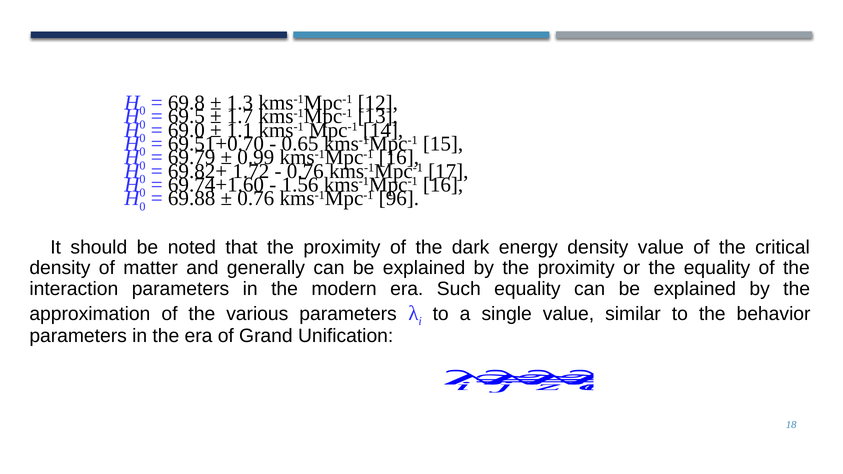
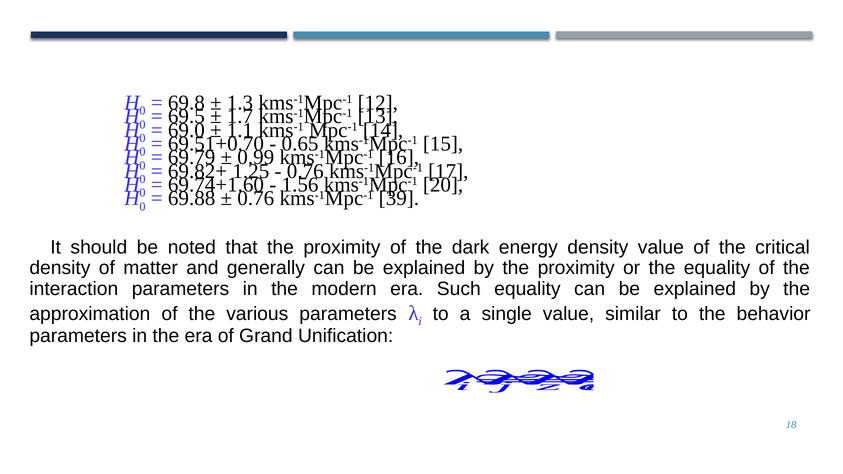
1.72: 1.72 -> 1.25
16 at (443, 185): 16 -> 20
96: 96 -> 39
